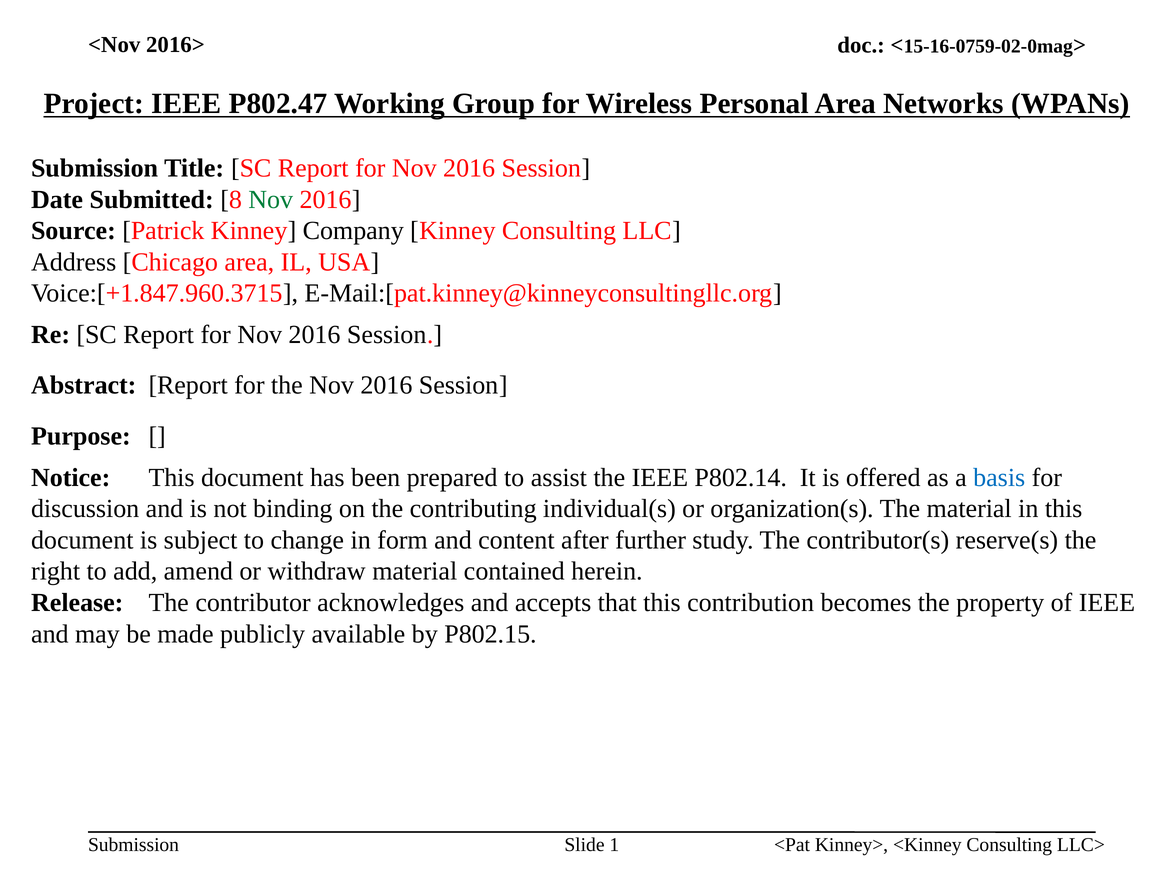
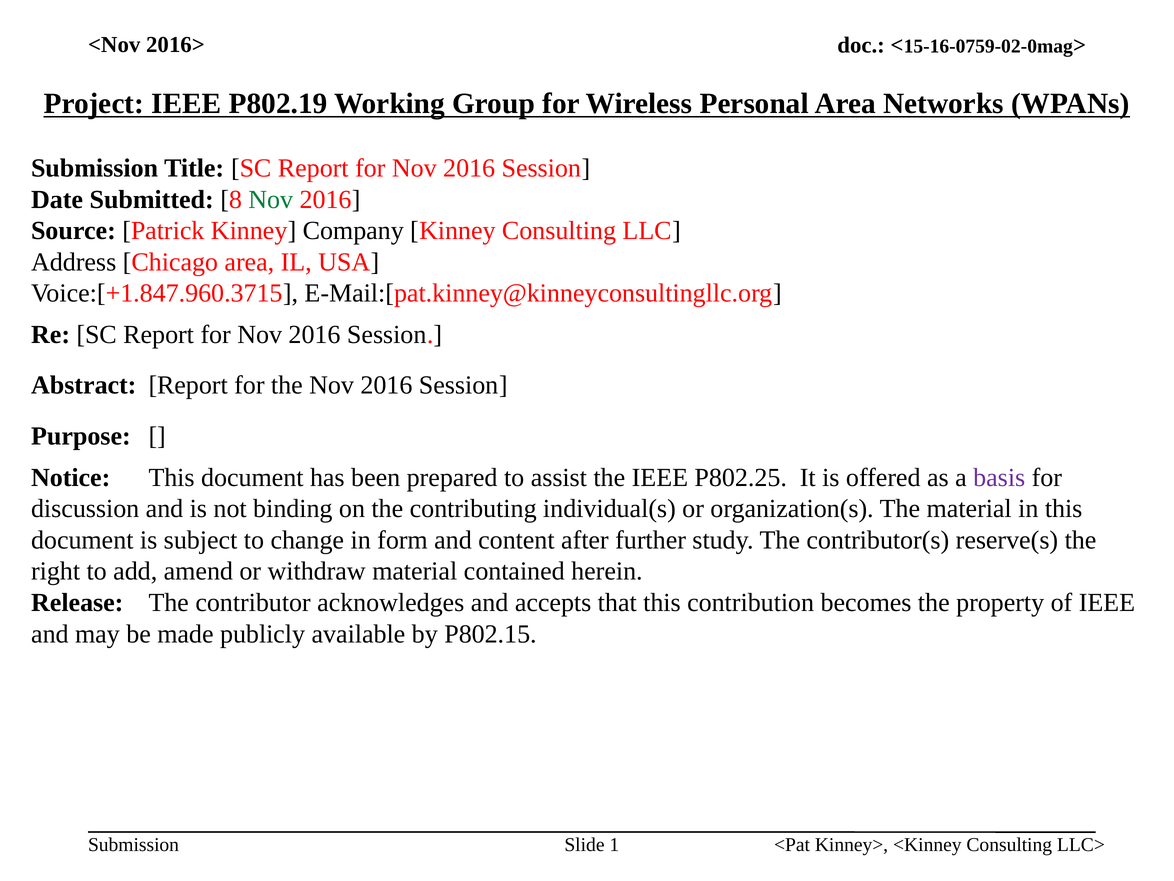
P802.47: P802.47 -> P802.19
P802.14: P802.14 -> P802.25
basis colour: blue -> purple
